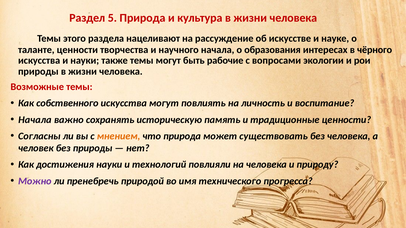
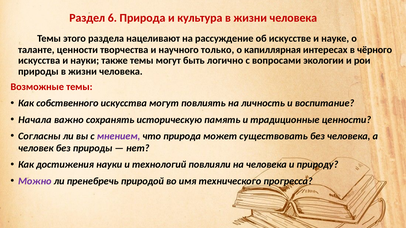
5: 5 -> 6
научного начала: начала -> только
образования: образования -> капиллярная
рабочие: рабочие -> логично
мнением colour: orange -> purple
